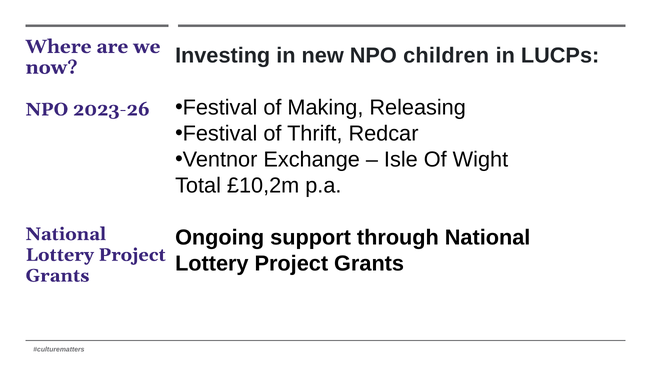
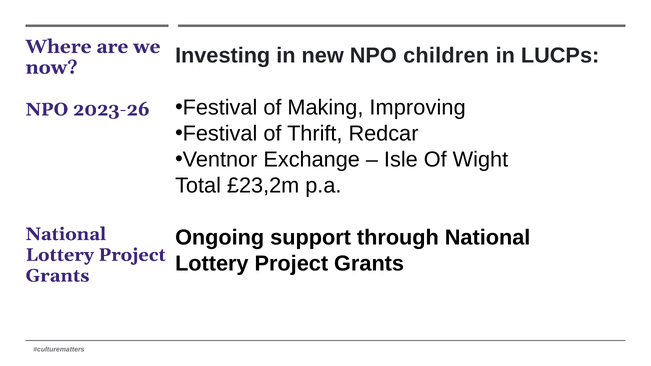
Releasing: Releasing -> Improving
£10,2m: £10,2m -> £23,2m
